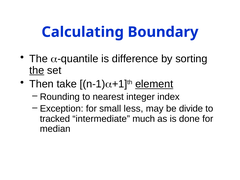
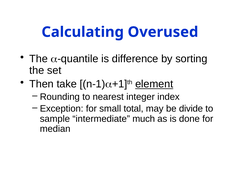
Boundary: Boundary -> Overused
the at (37, 70) underline: present -> none
less: less -> total
tracked: tracked -> sample
